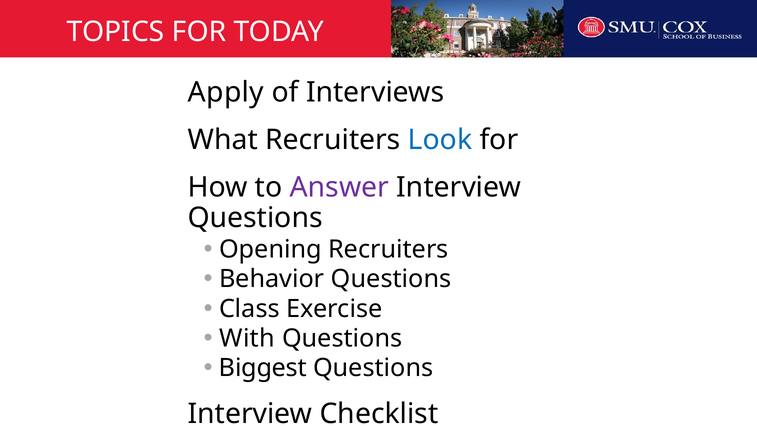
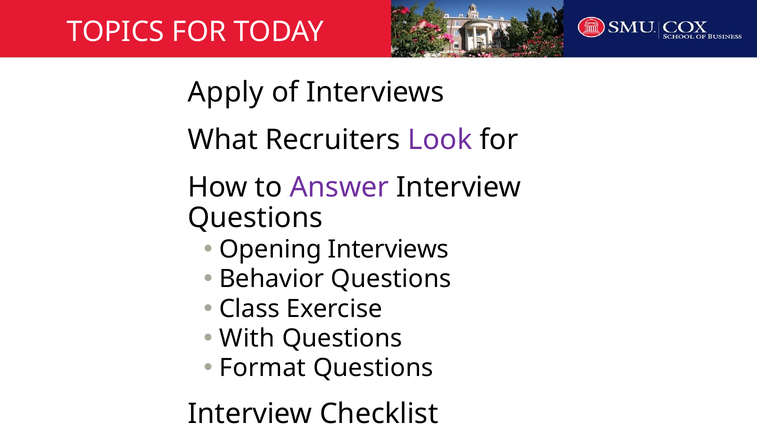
Look colour: blue -> purple
Opening Recruiters: Recruiters -> Interviews
Biggest: Biggest -> Format
